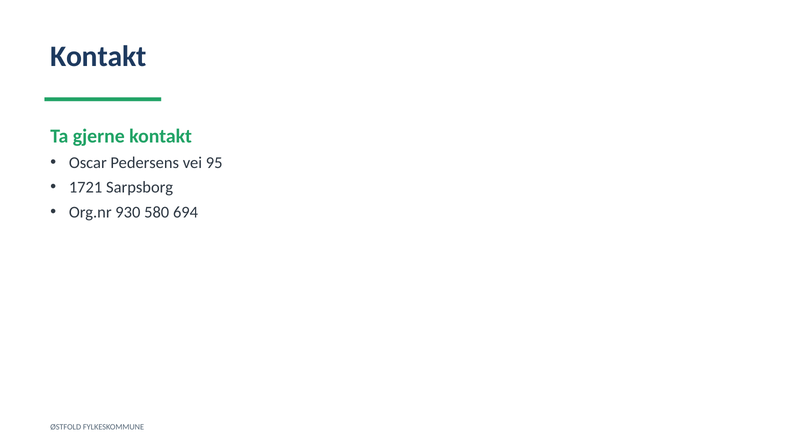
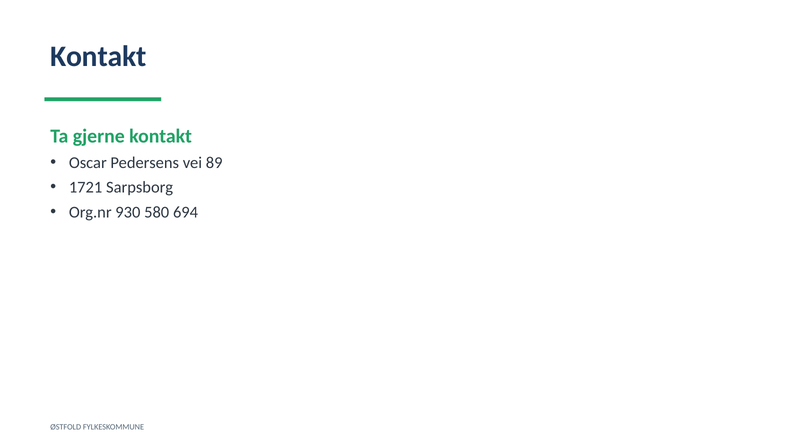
95: 95 -> 89
